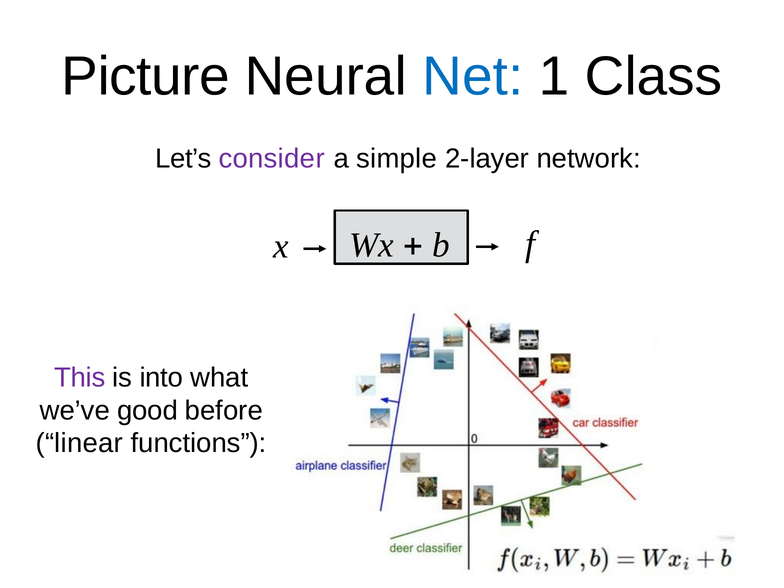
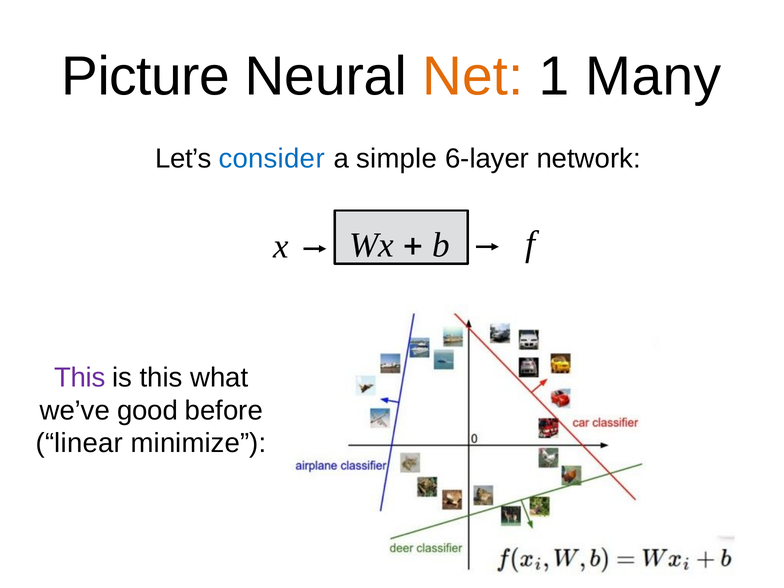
Net colour: blue -> orange
Class: Class -> Many
consider colour: purple -> blue
2-layer: 2-layer -> 6-layer
is into: into -> this
functions: functions -> minimize
